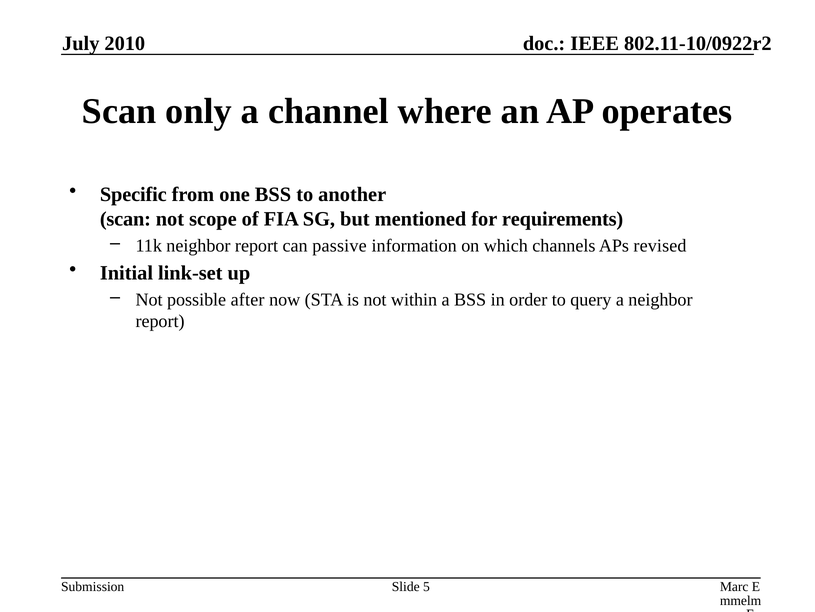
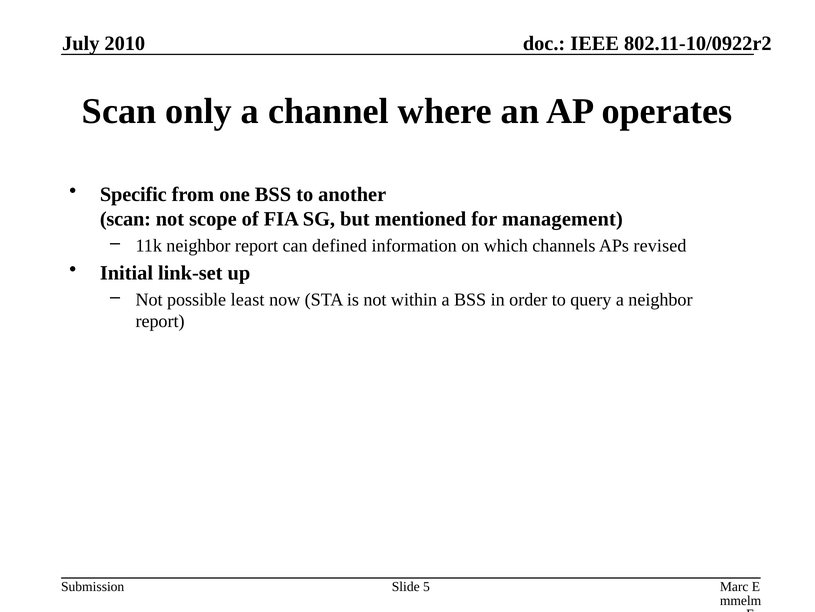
requirements: requirements -> management
passive: passive -> defined
after: after -> least
